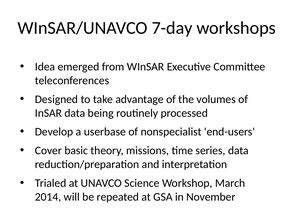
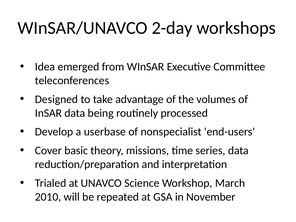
7-day: 7-day -> 2-day
2014: 2014 -> 2010
